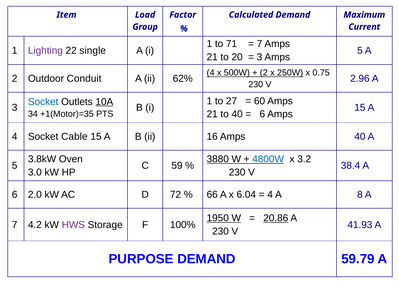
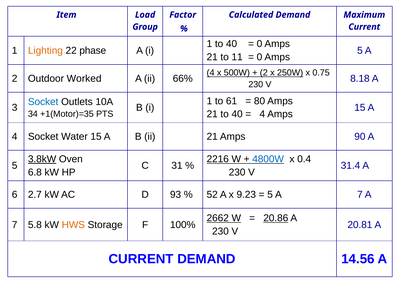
1 to 71: 71 -> 40
7 at (259, 44): 7 -> 0
Lighting colour: purple -> orange
single: single -> phase
20: 20 -> 11
3 at (259, 57): 3 -> 0
Conduit: Conduit -> Worked
62%: 62% -> 66%
2.96: 2.96 -> 8.18
27: 27 -> 61
60: 60 -> 80
10A underline: present -> none
6 at (262, 114): 6 -> 4
Cable: Cable -> Water
ii 16: 16 -> 21
Amps 40: 40 -> 90
3.8kW underline: none -> present
3880: 3880 -> 2216
3.2: 3.2 -> 0.4
59: 59 -> 31
38.4: 38.4 -> 31.4
3.0: 3.0 -> 6.8
2.0: 2.0 -> 2.7
72: 72 -> 93
66: 66 -> 52
6.04: 6.04 -> 9.23
4 at (270, 194): 4 -> 5
8 at (360, 194): 8 -> 7
1950: 1950 -> 2662
4.2: 4.2 -> 5.8
HWS colour: purple -> orange
41.93: 41.93 -> 20.81
PURPOSE at (141, 258): PURPOSE -> CURRENT
59.79: 59.79 -> 14.56
